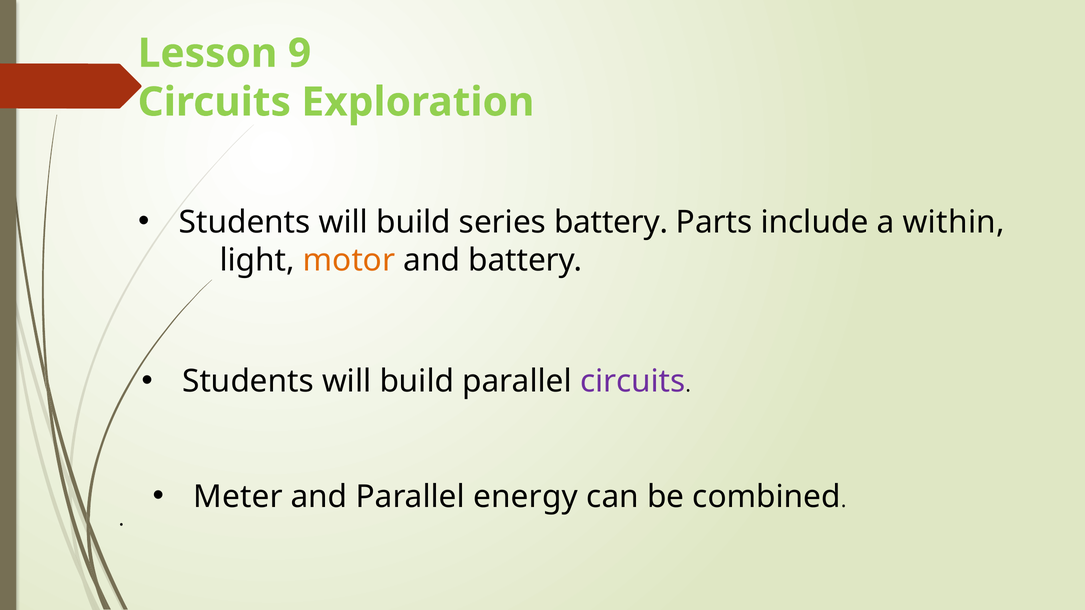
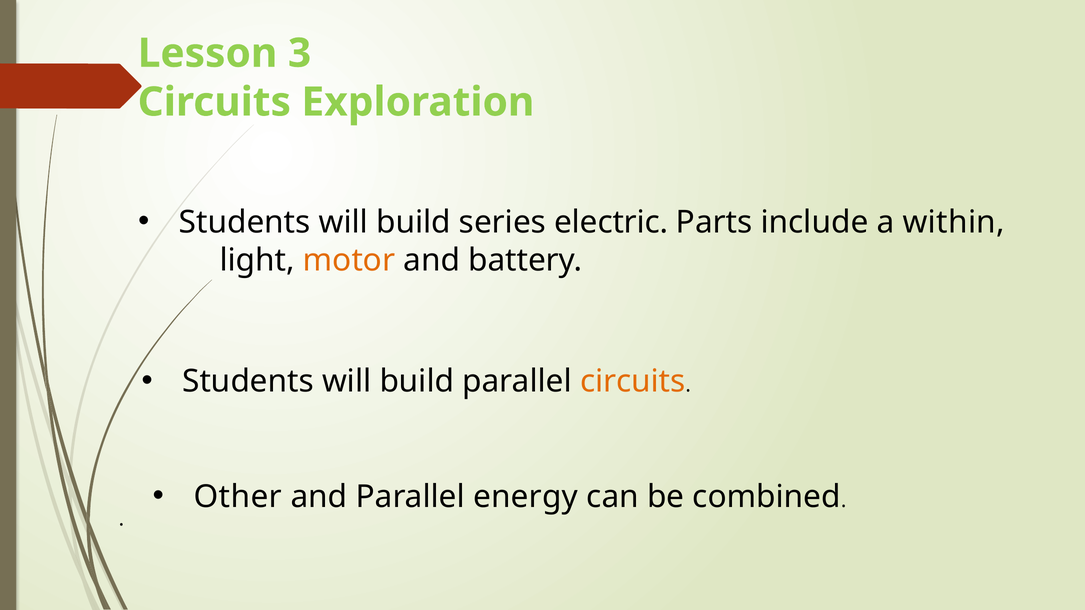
9: 9 -> 3
series battery: battery -> electric
circuits at (633, 382) colour: purple -> orange
Meter: Meter -> Other
